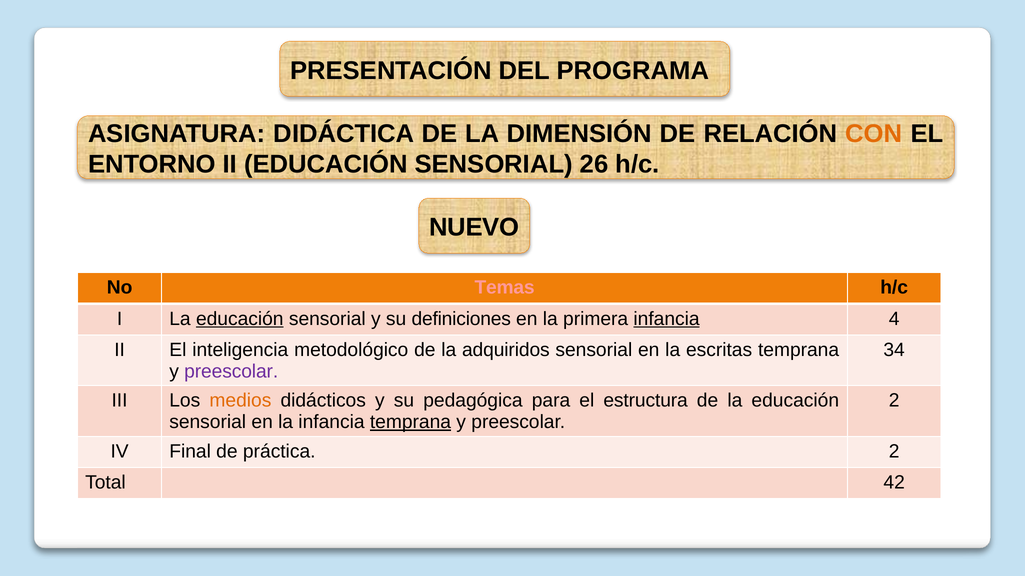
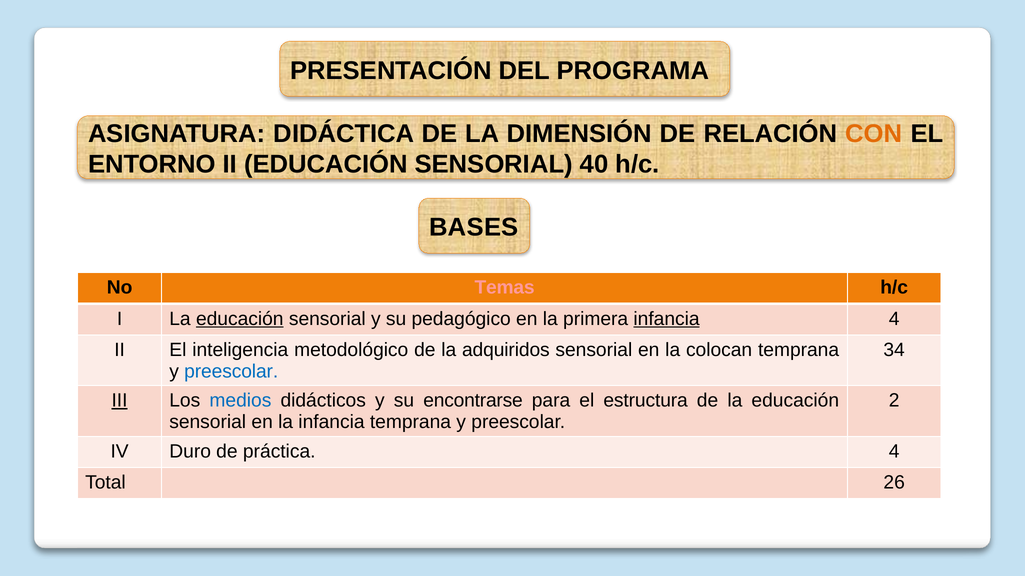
26: 26 -> 40
NUEVO: NUEVO -> BASES
definiciones: definiciones -> pedagógico
escritas: escritas -> colocan
preescolar at (231, 372) colour: purple -> blue
III underline: none -> present
medios colour: orange -> blue
pedagógica: pedagógica -> encontrarse
temprana at (410, 422) underline: present -> none
Final: Final -> Duro
práctica 2: 2 -> 4
42: 42 -> 26
